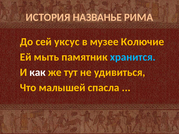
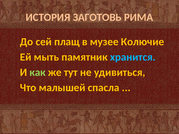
НАЗВАНЬЕ: НАЗВАНЬЕ -> ЗАГОТОВЬ
уксус: уксус -> плащ
как colour: white -> light green
